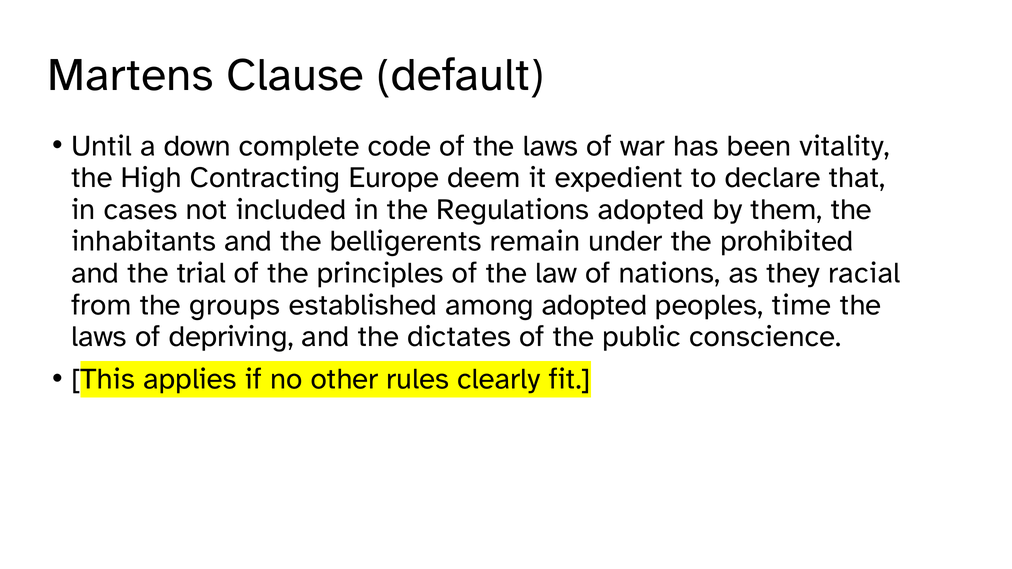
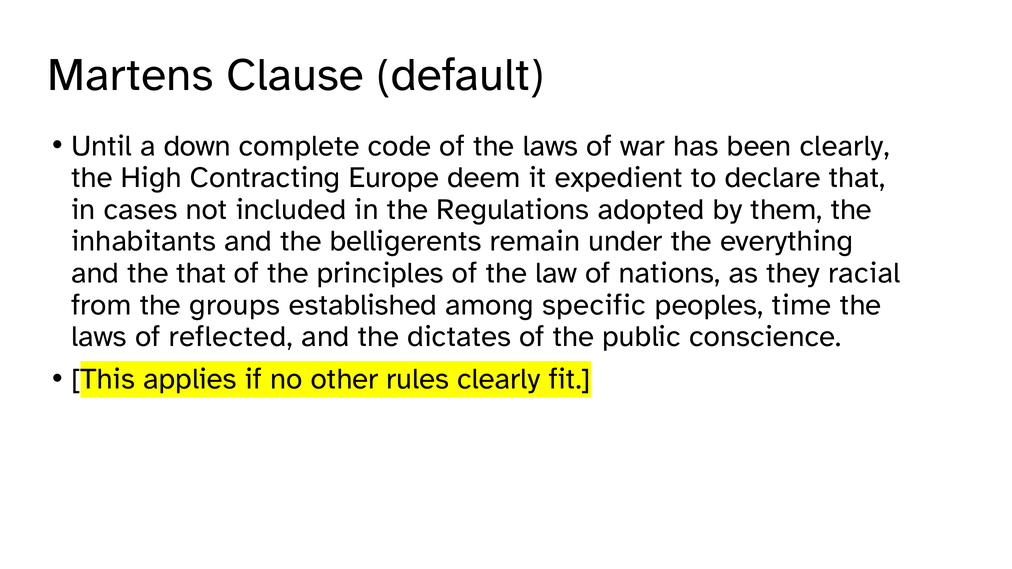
been vitality: vitality -> clearly
prohibited: prohibited -> everything
the trial: trial -> that
among adopted: adopted -> specific
depriving: depriving -> reflected
